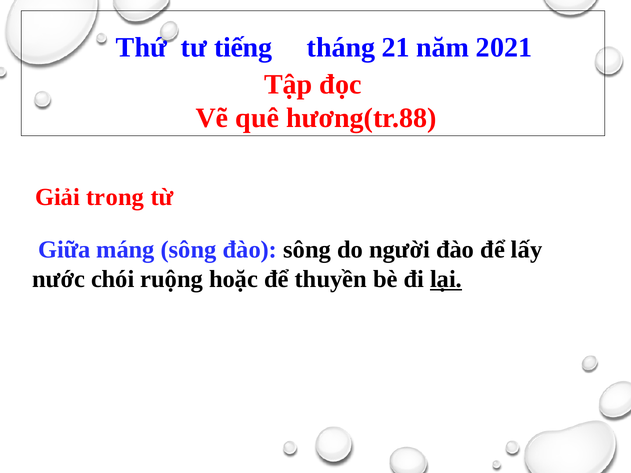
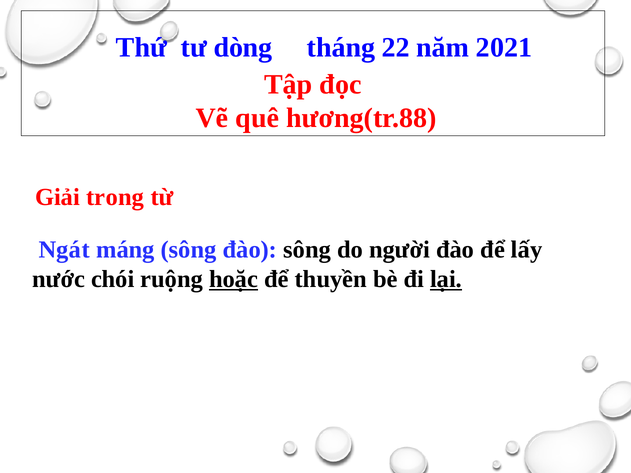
tiếng: tiếng -> dòng
21: 21 -> 22
Giữa: Giữa -> Ngát
hoặc underline: none -> present
